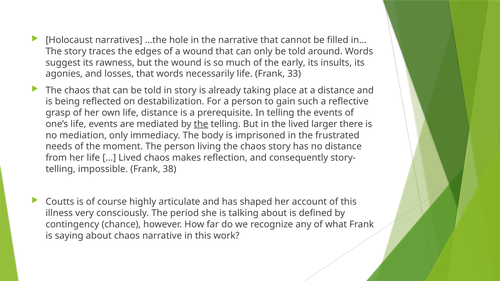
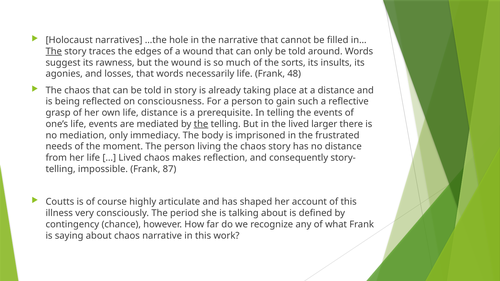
The at (54, 51) underline: none -> present
early: early -> sorts
33: 33 -> 48
destabilization: destabilization -> consciousness
38: 38 -> 87
